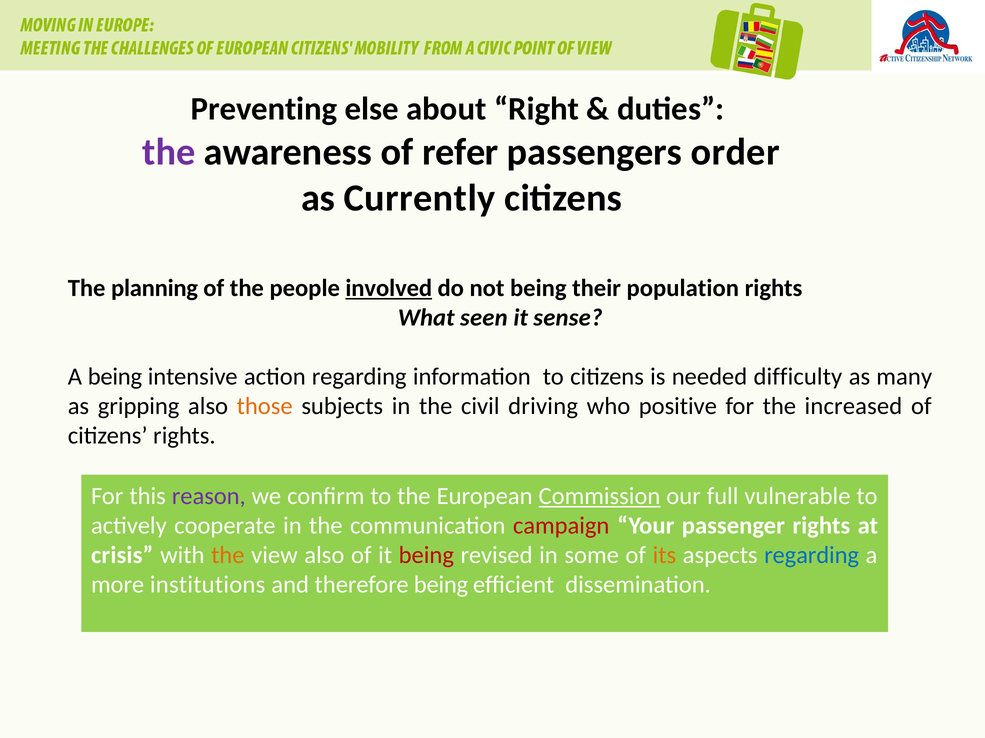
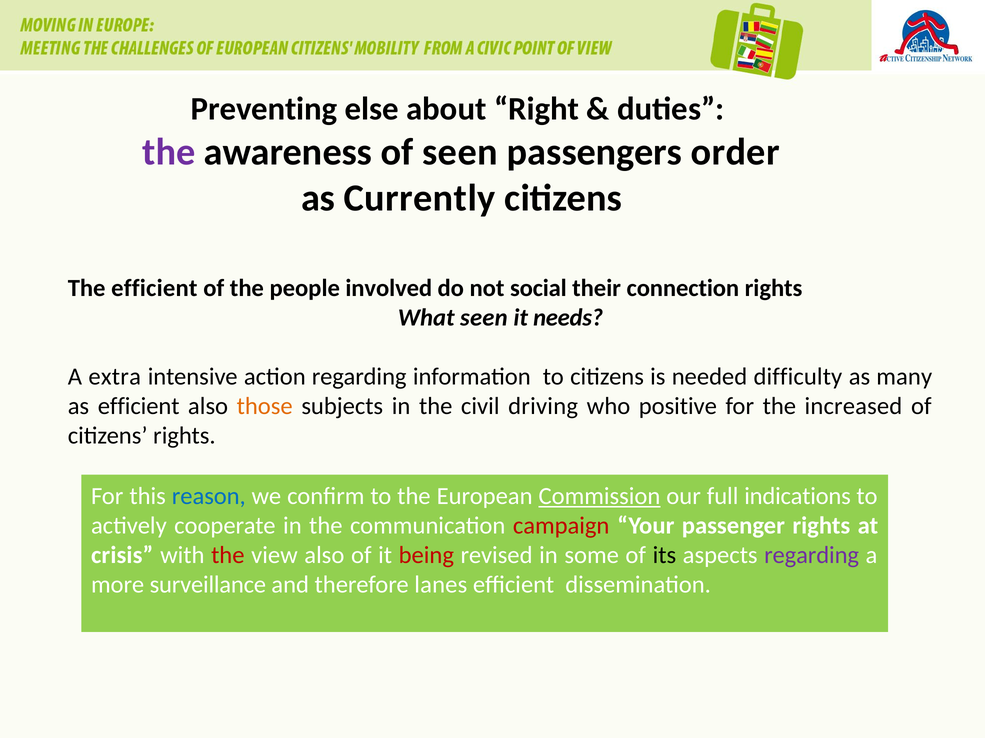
of refer: refer -> seen
The planning: planning -> efficient
involved underline: present -> none
not being: being -> social
population: population -> connection
sense: sense -> needs
A being: being -> extra
as gripping: gripping -> efficient
reason colour: purple -> blue
vulnerable: vulnerable -> indications
the at (228, 556) colour: orange -> red
its colour: orange -> black
regarding at (812, 556) colour: blue -> purple
institutions: institutions -> surveillance
therefore being: being -> lanes
